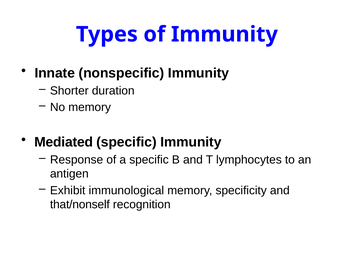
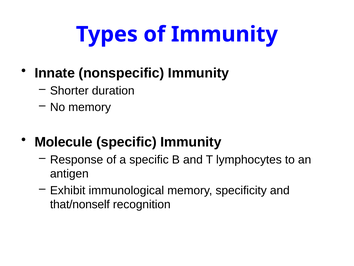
Mediated: Mediated -> Molecule
